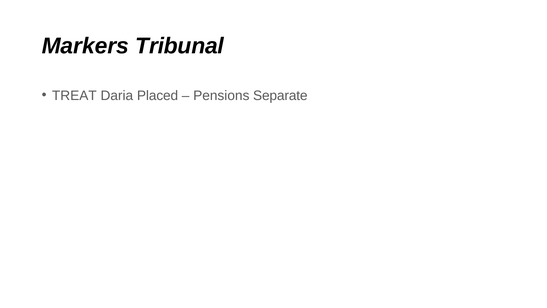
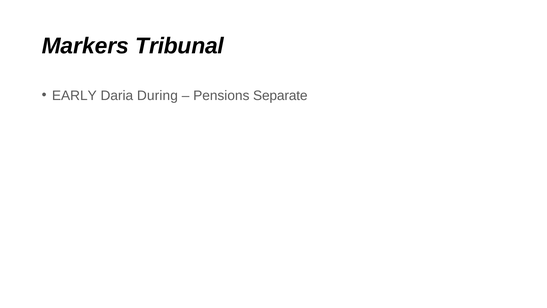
TREAT: TREAT -> EARLY
Placed: Placed -> During
